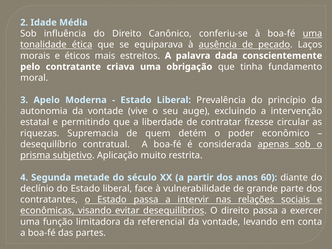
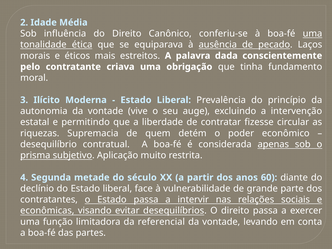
Apelo: Apelo -> Ilícito
